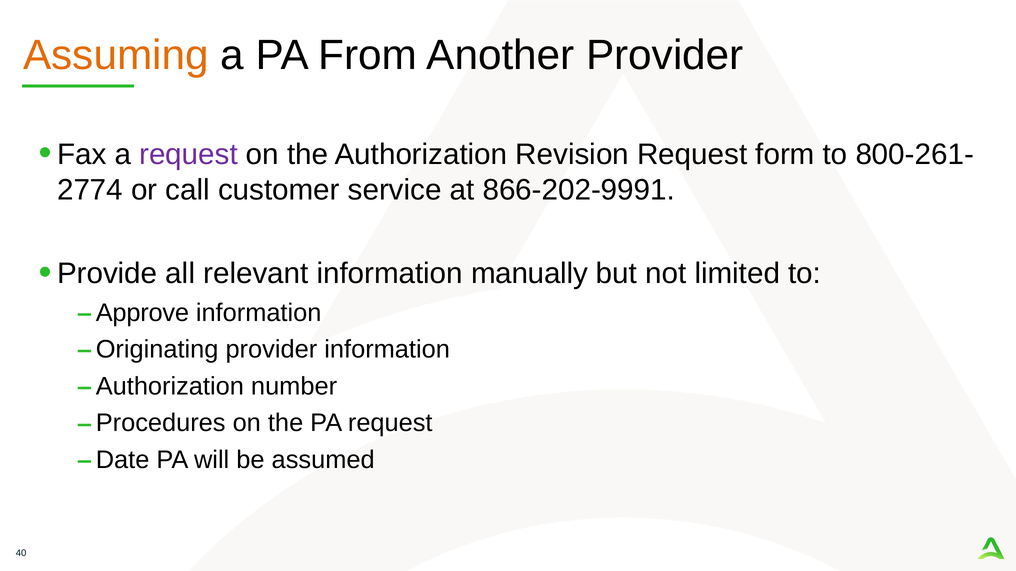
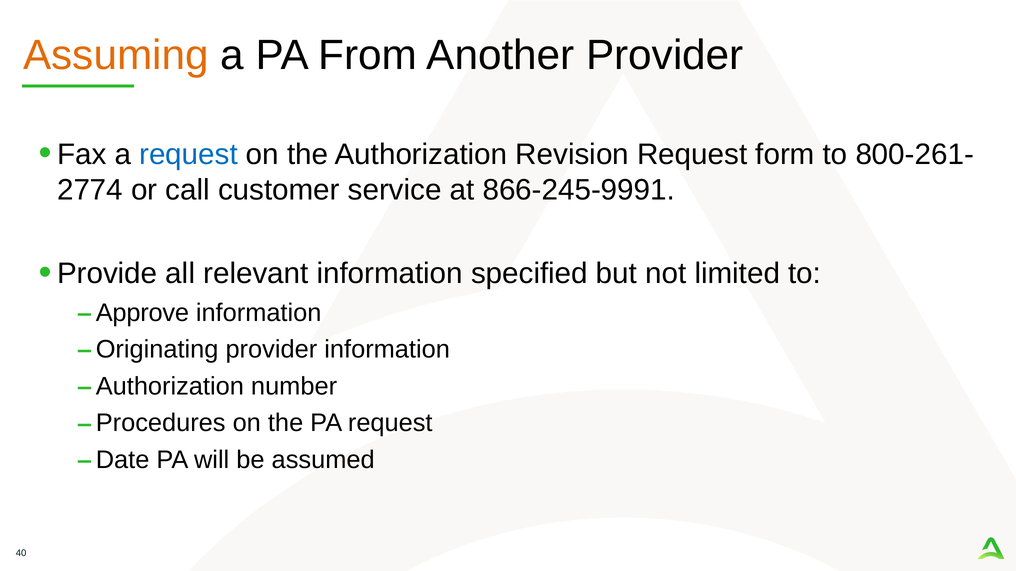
request at (188, 154) colour: purple -> blue
866-202-9991: 866-202-9991 -> 866-245-9991
manually: manually -> specified
